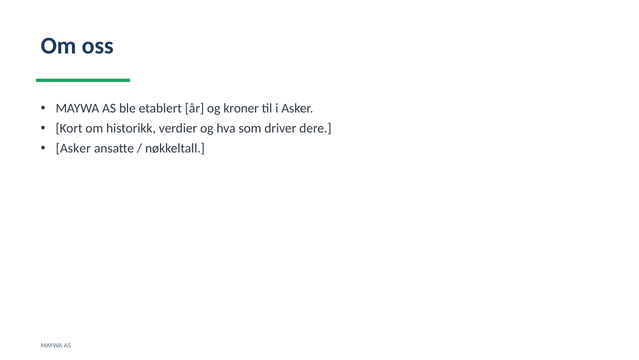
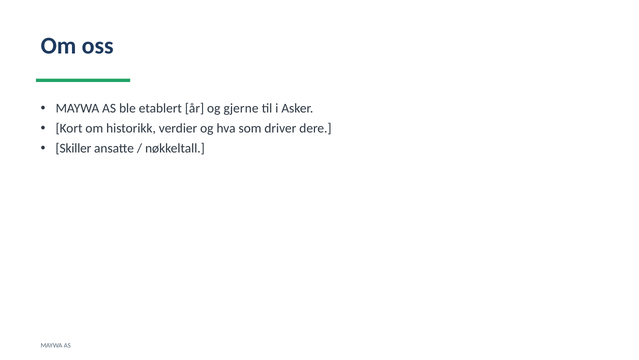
kroner: kroner -> gjerne
Asker at (73, 148): Asker -> Skiller
